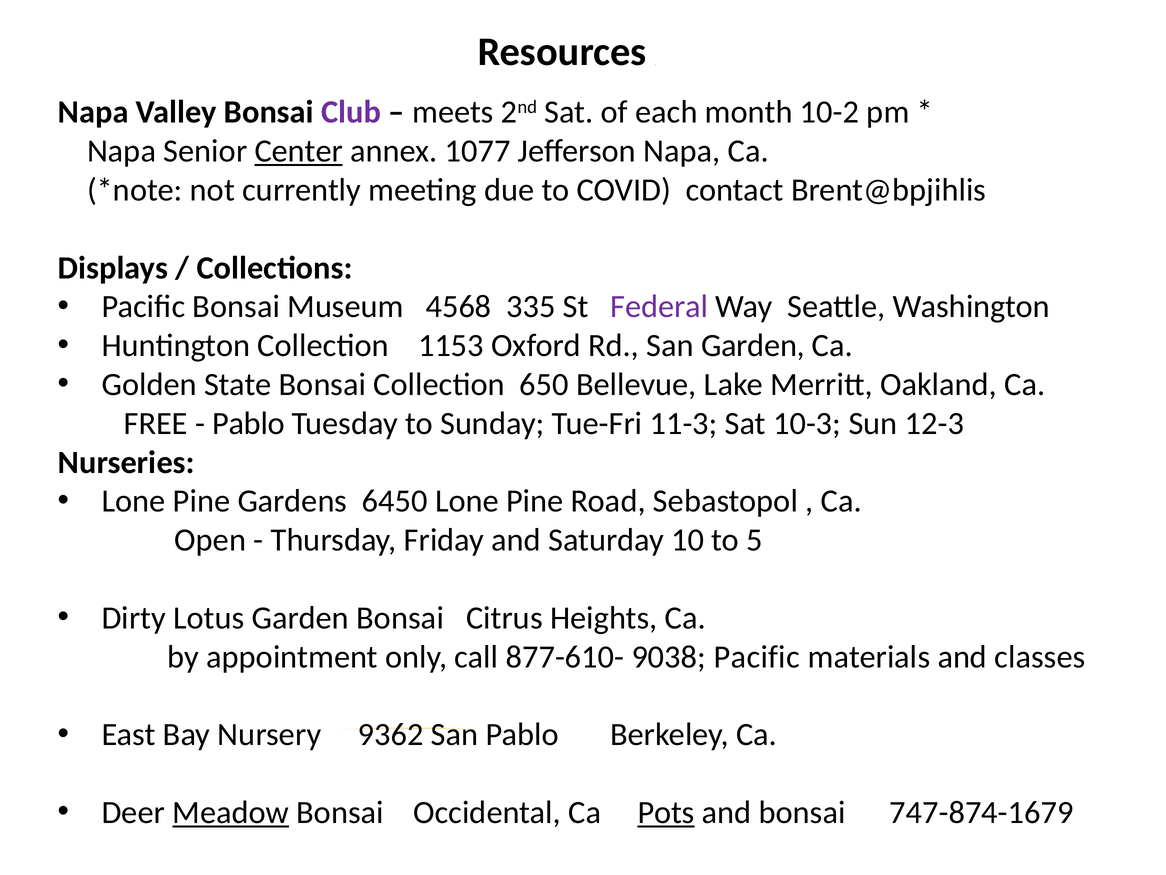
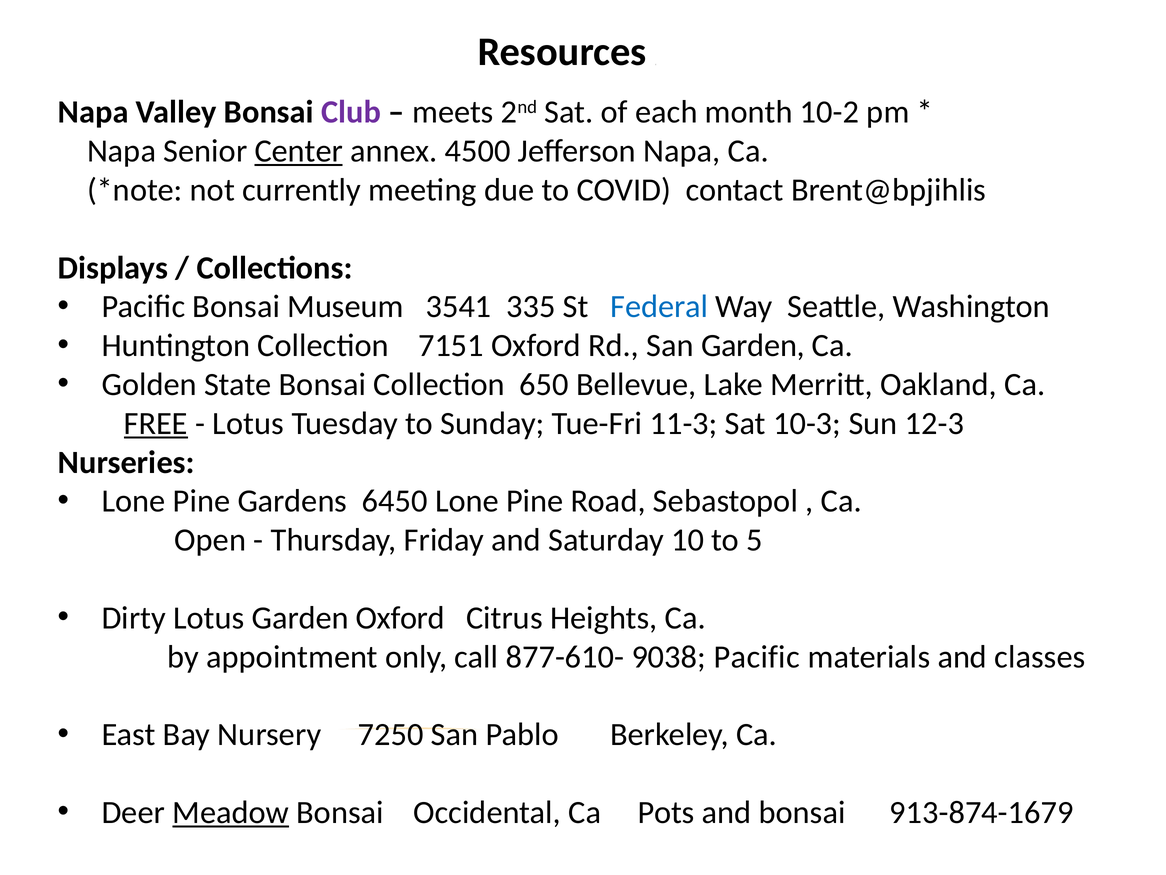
1077: 1077 -> 4500
4568: 4568 -> 3541
Federal colour: purple -> blue
1153: 1153 -> 7151
FREE underline: none -> present
Pablo at (248, 423): Pablo -> Lotus
Garden Bonsai: Bonsai -> Oxford
9362: 9362 -> 7250
Pots underline: present -> none
747-874-1679: 747-874-1679 -> 913-874-1679
